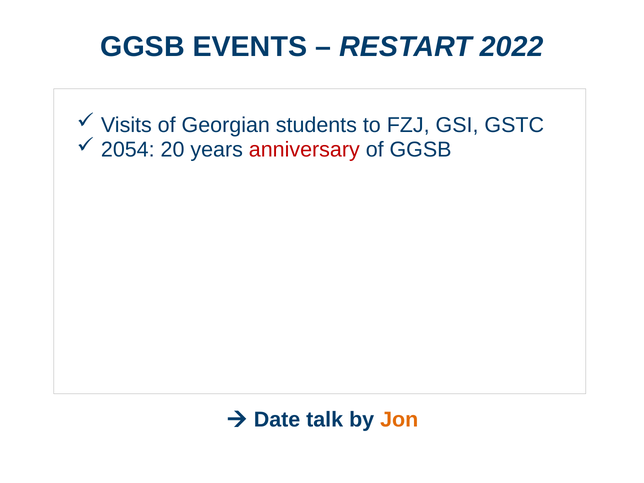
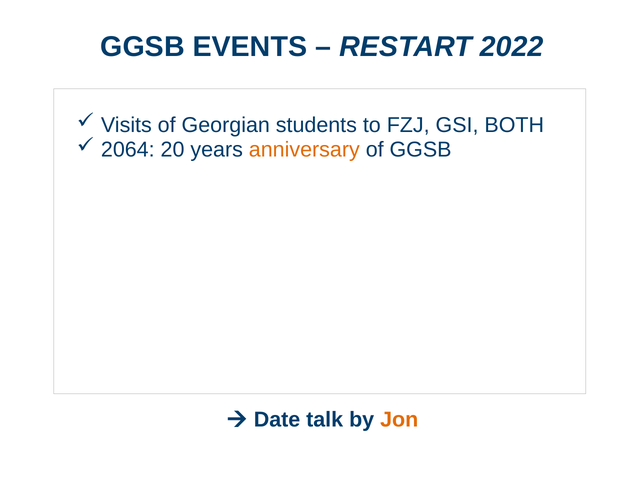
GSI GSTC: GSTC -> BOTH
2054: 2054 -> 2064
anniversary colour: red -> orange
